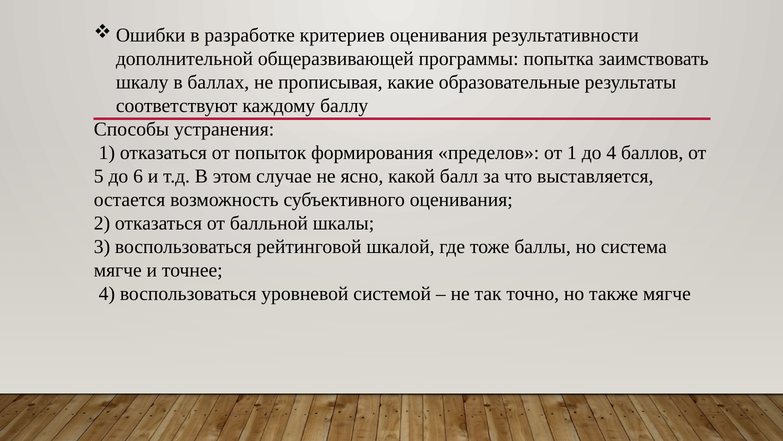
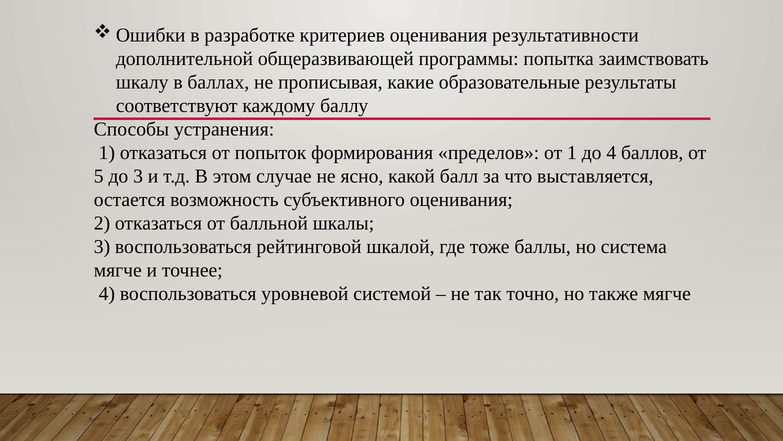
до 6: 6 -> 3
